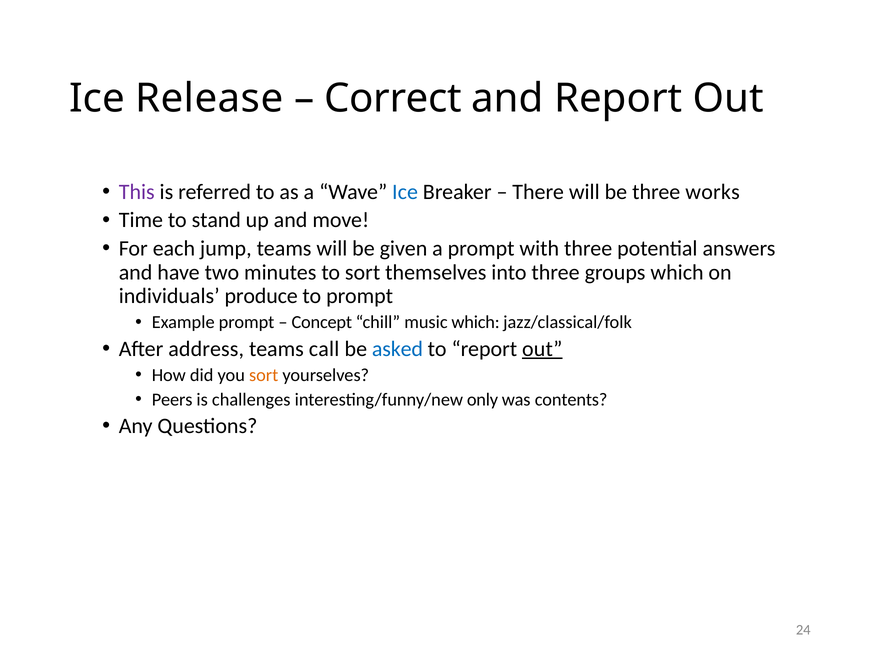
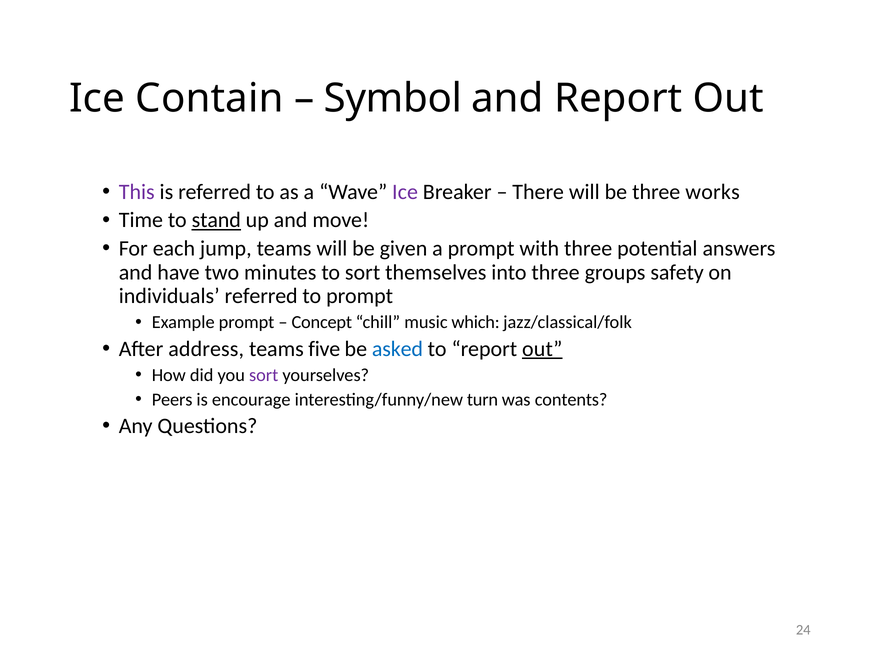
Release: Release -> Contain
Correct: Correct -> Symbol
Ice at (405, 192) colour: blue -> purple
stand underline: none -> present
groups which: which -> safety
individuals produce: produce -> referred
call: call -> five
sort at (264, 375) colour: orange -> purple
challenges: challenges -> encourage
only: only -> turn
